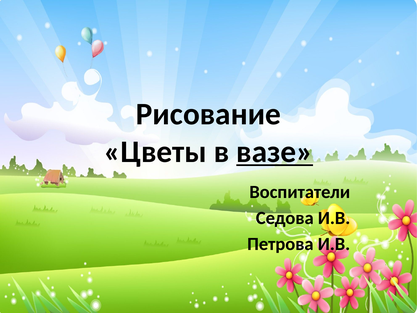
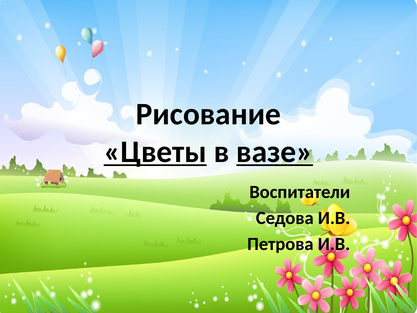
Цветы underline: none -> present
